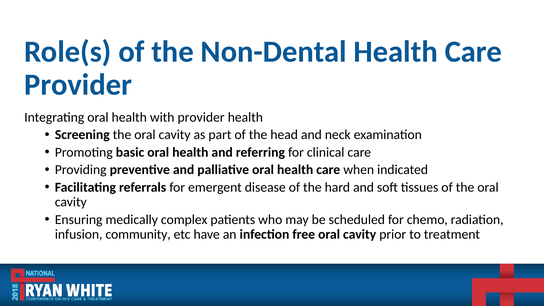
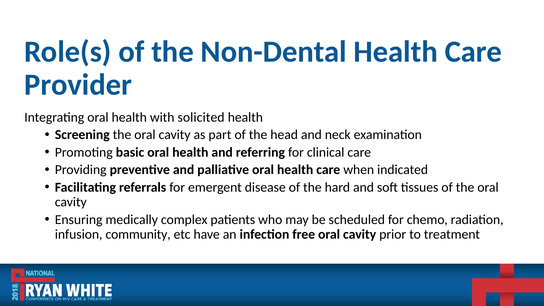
with provider: provider -> solicited
